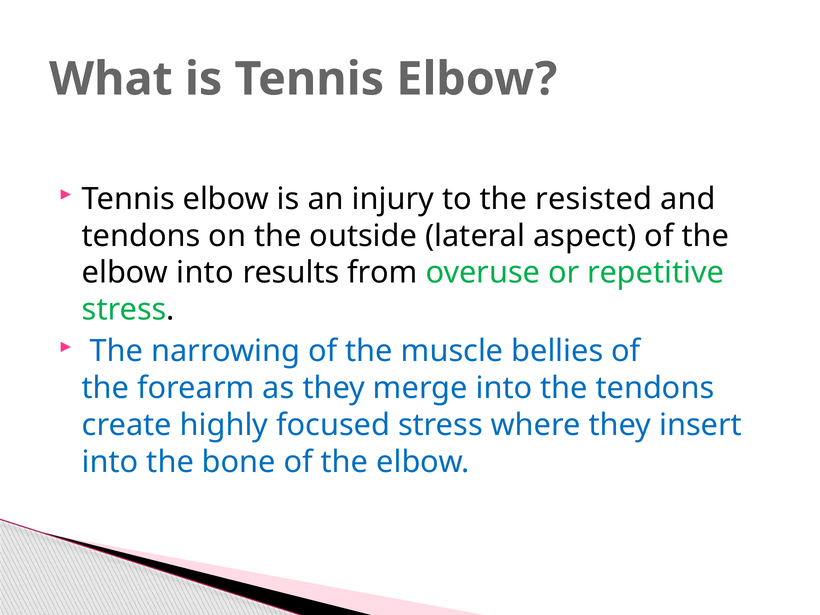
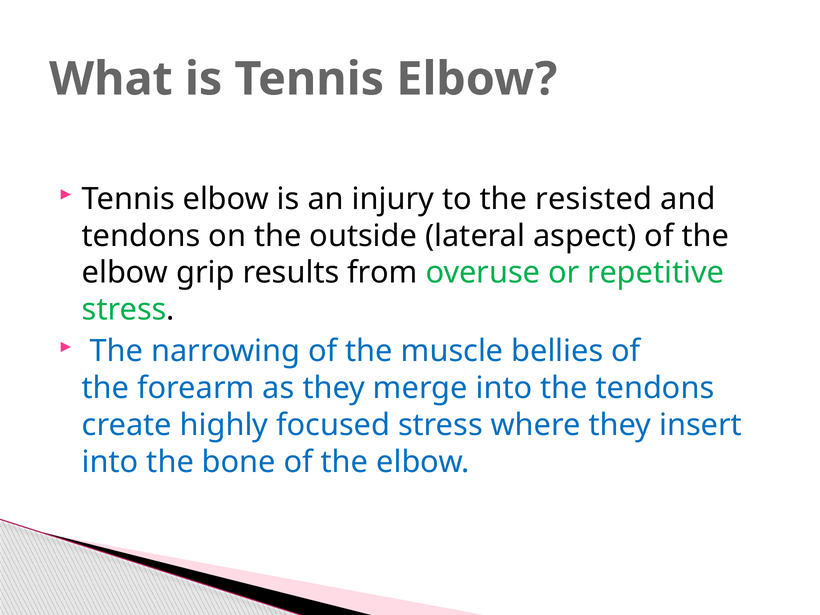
elbow into: into -> grip
